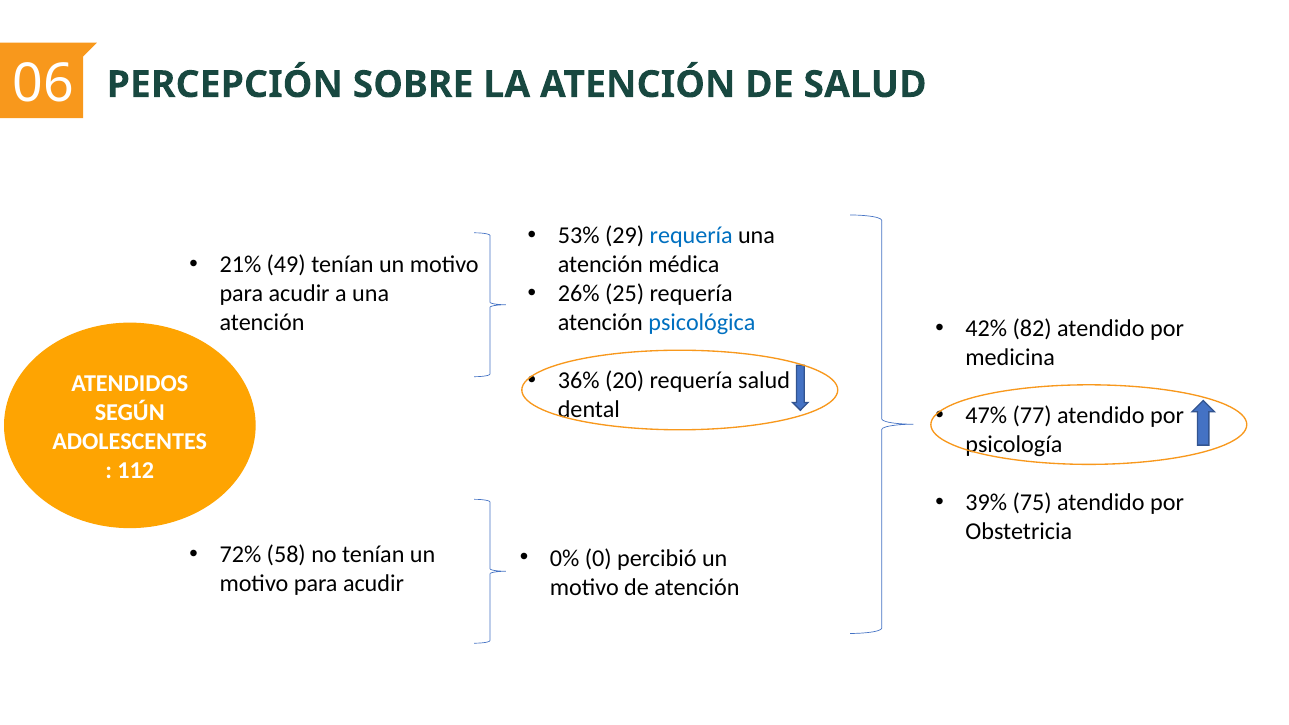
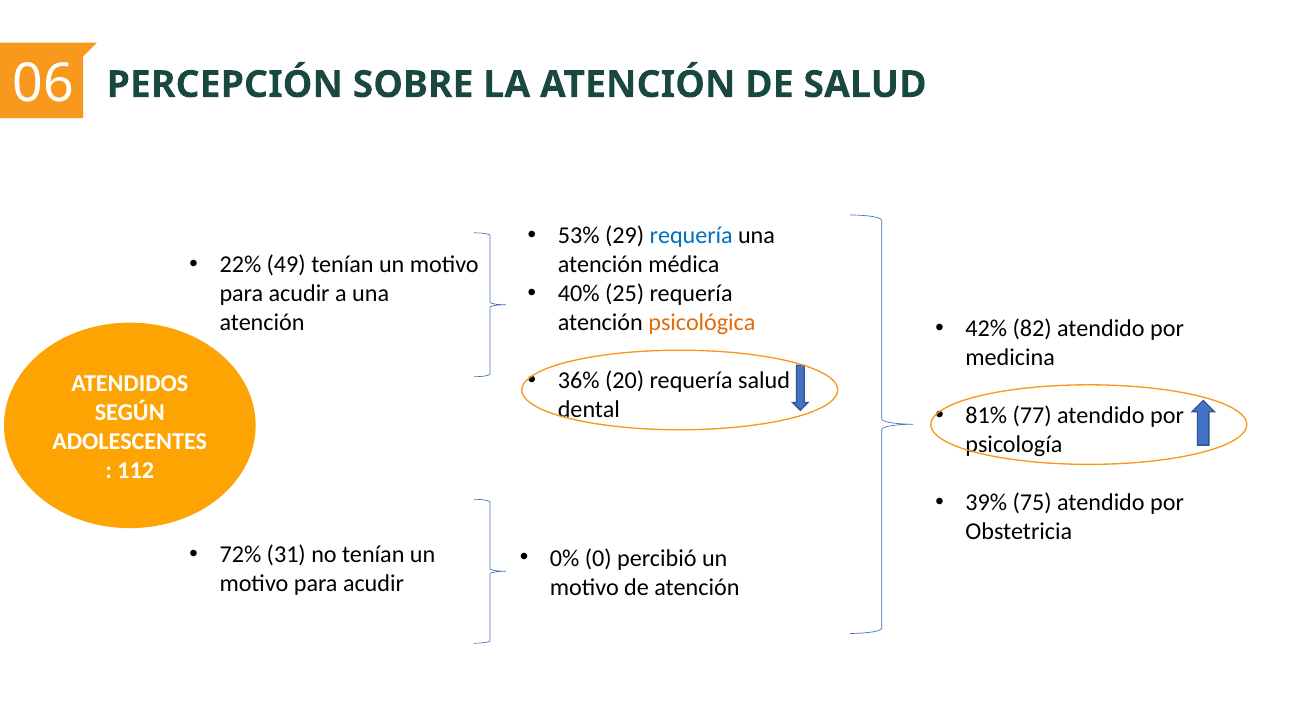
21%: 21% -> 22%
26%: 26% -> 40%
psicológica colour: blue -> orange
47%: 47% -> 81%
58: 58 -> 31
